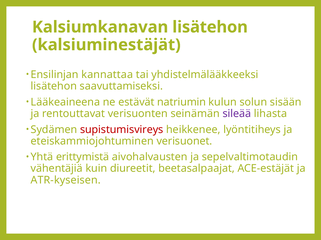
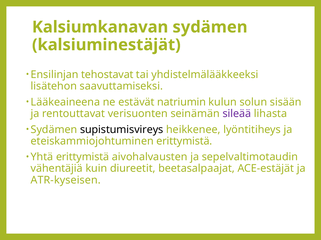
Kalsiumkanavan lisätehon: lisätehon -> sydämen
kannattaa: kannattaa -> tehostavat
supistumisvireys colour: red -> black
eteiskammiojohtuminen verisuonet: verisuonet -> erittymistä
